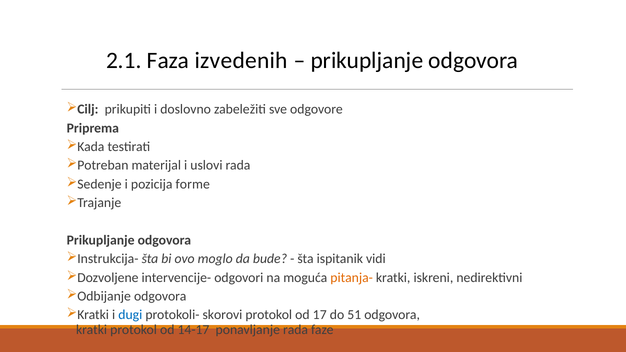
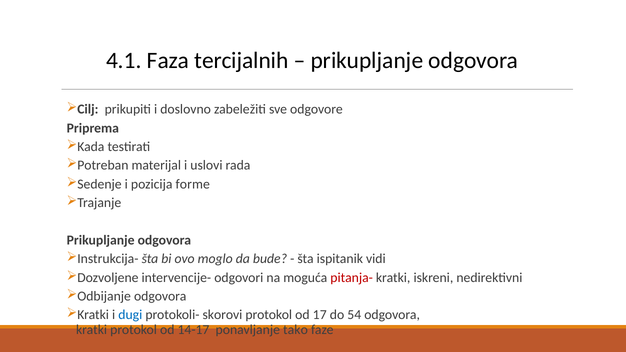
2.1: 2.1 -> 4.1
izvedenih: izvedenih -> tercijalnih
pitanja- colour: orange -> red
51: 51 -> 54
ponavljanje rada: rada -> tako
